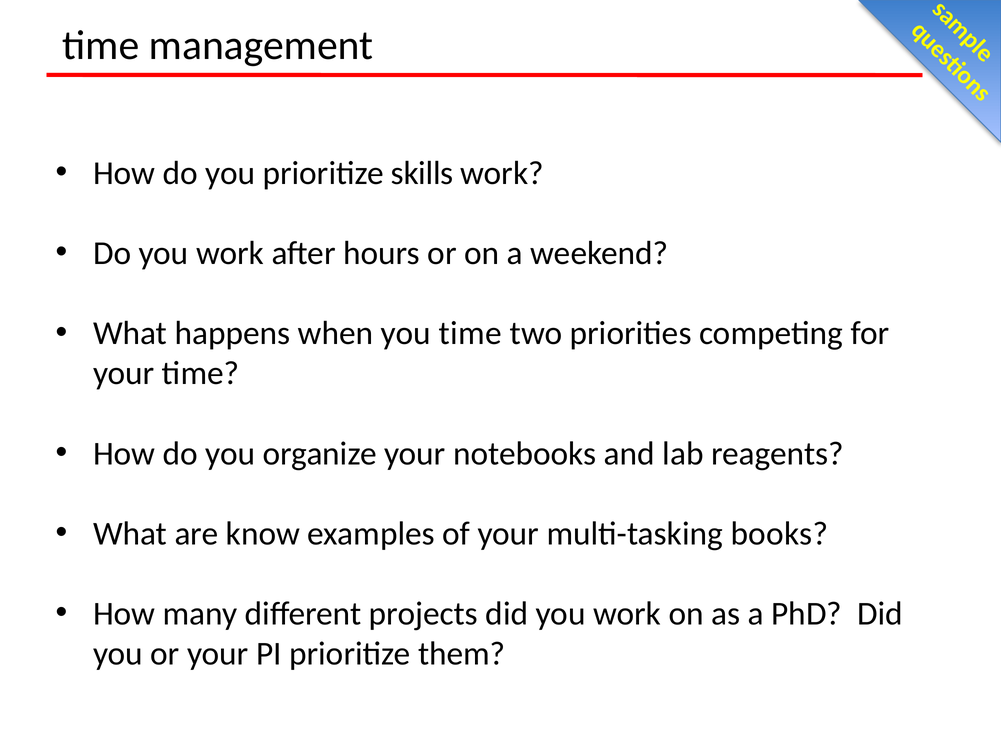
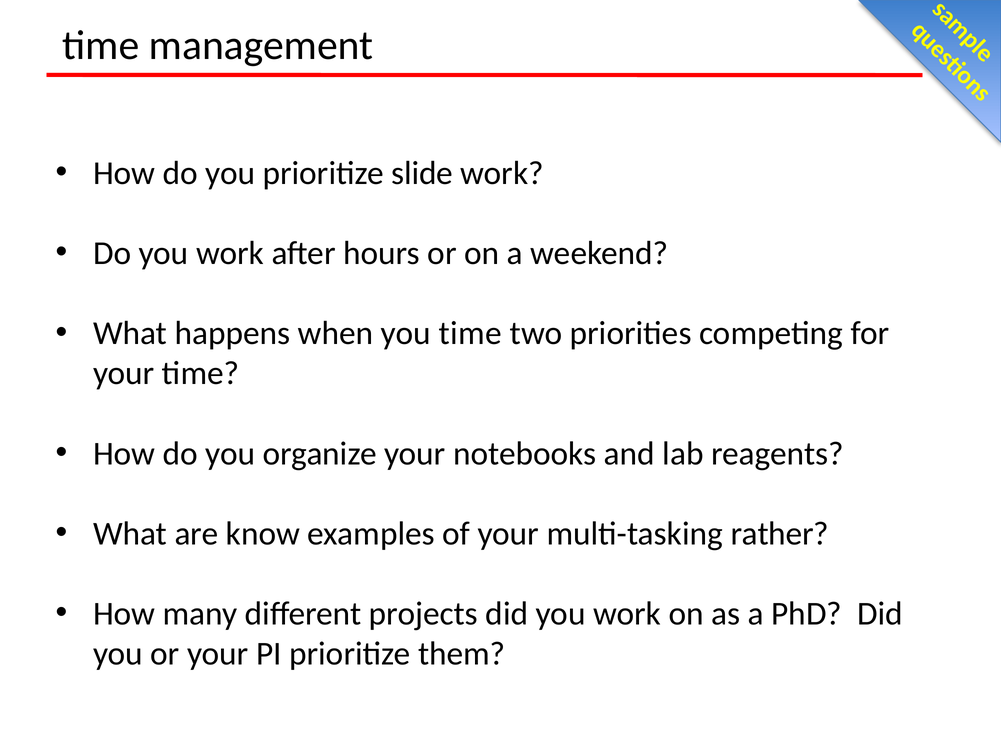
skills: skills -> slide
books: books -> rather
